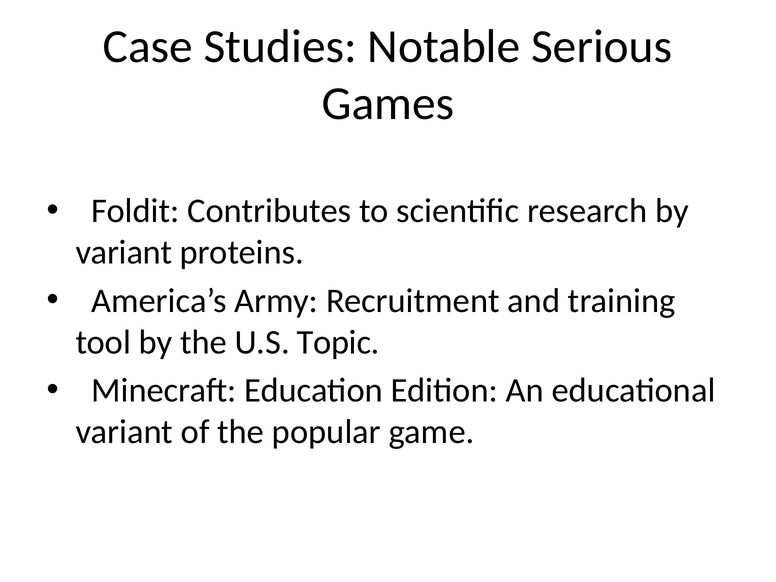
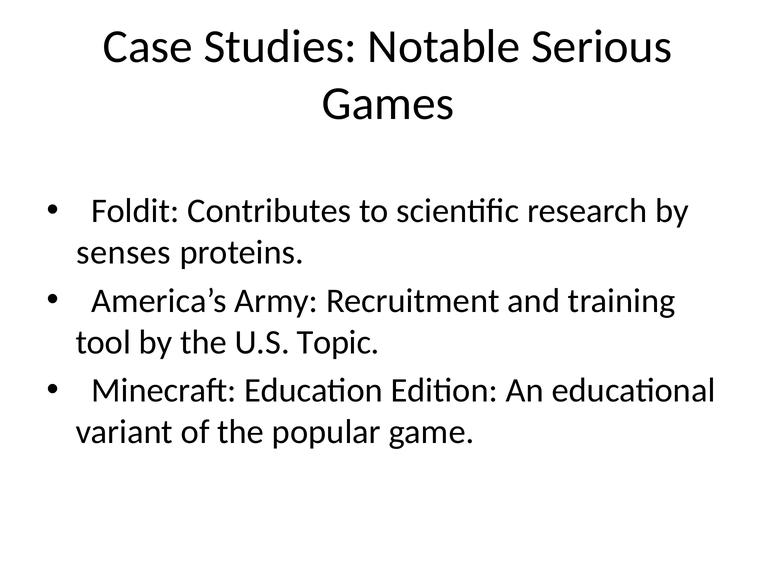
variant at (124, 252): variant -> senses
